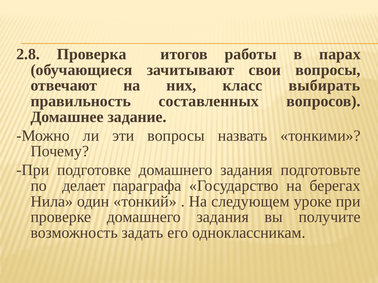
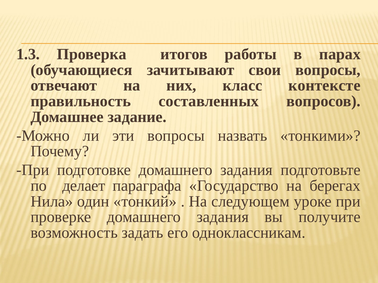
2.8: 2.8 -> 1.3
выбирать: выбирать -> контексте
